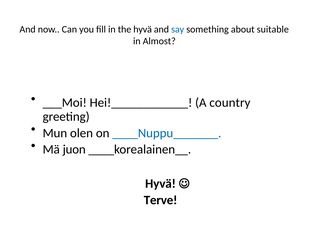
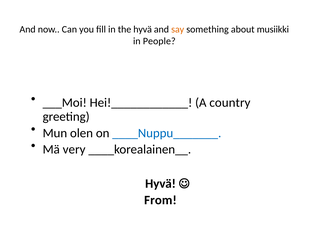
say colour: blue -> orange
suitable: suitable -> musiikki
Almost: Almost -> People
juon: juon -> very
Terve: Terve -> From
